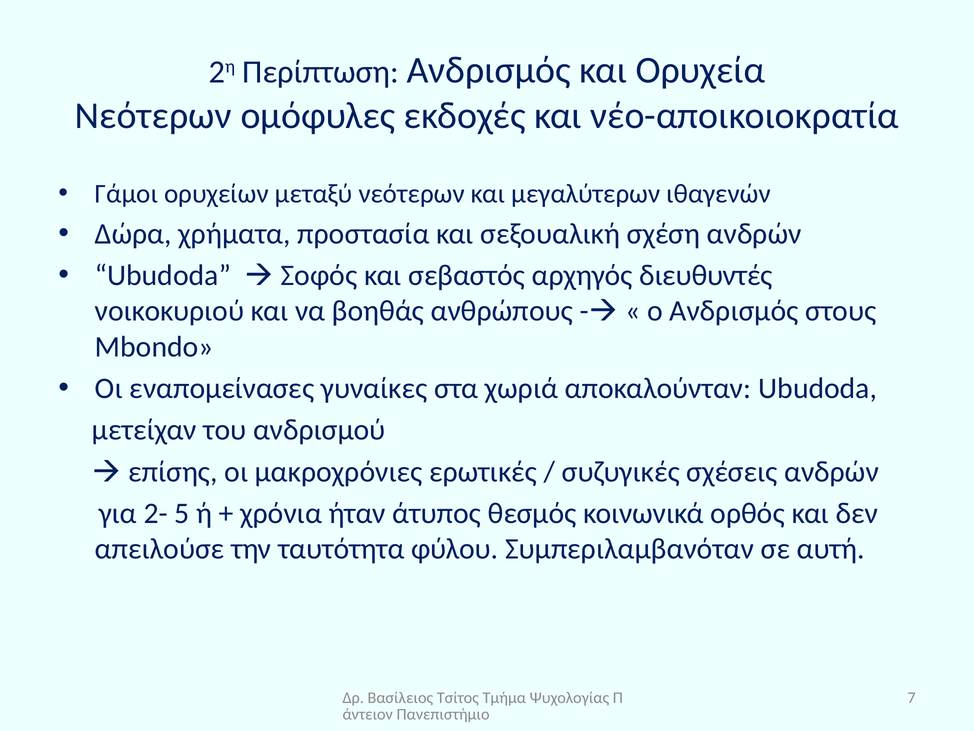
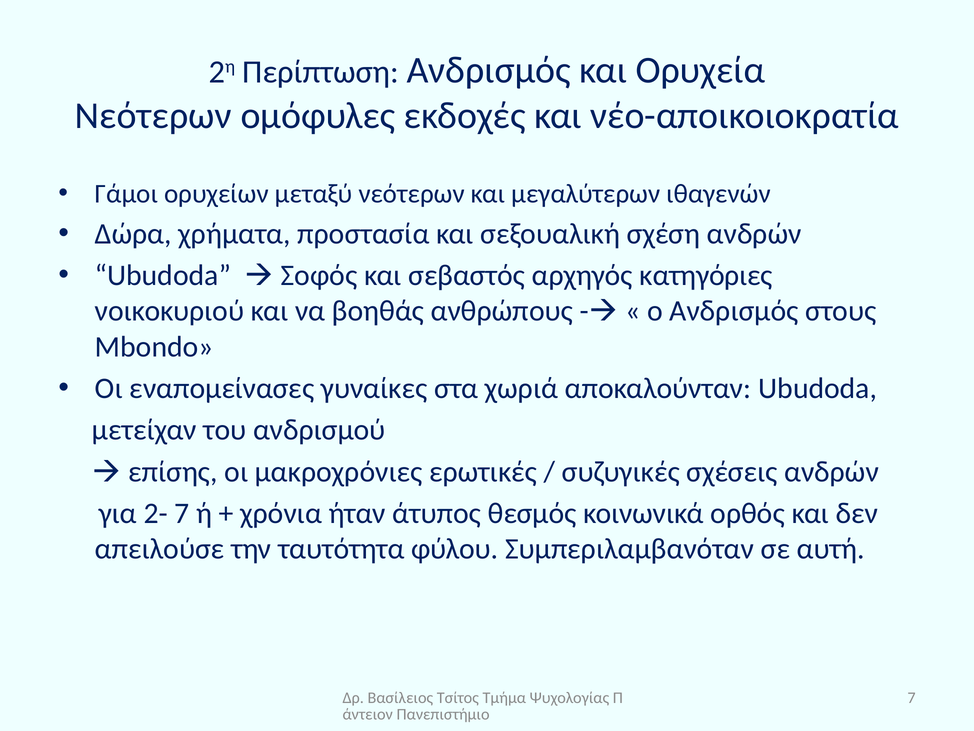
διευθυντές: διευθυντές -> κατηγόριες
2- 5: 5 -> 7
